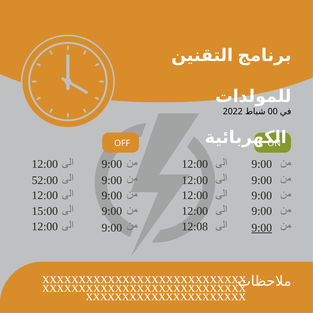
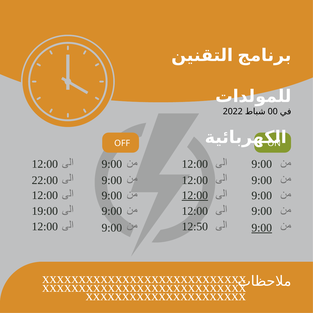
52:00: 52:00 -> 22:00
12:00 at (195, 195) underline: none -> present
15:00: 15:00 -> 19:00
12:08: 12:08 -> 12:50
